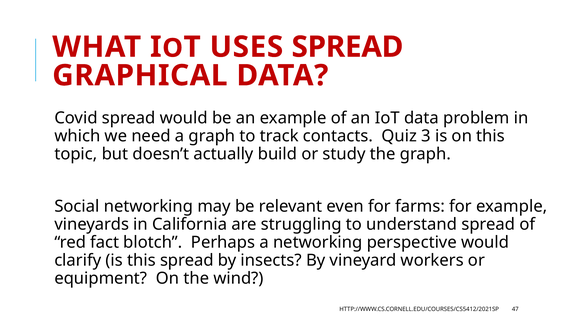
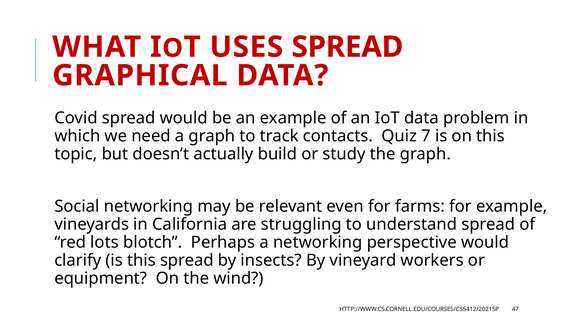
3: 3 -> 7
fact: fact -> lots
